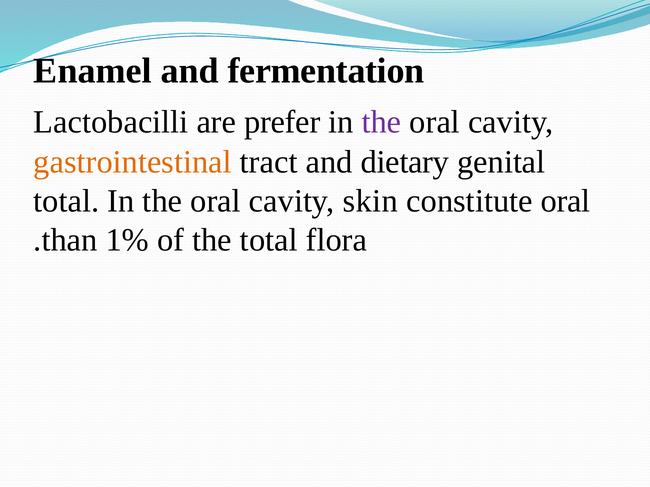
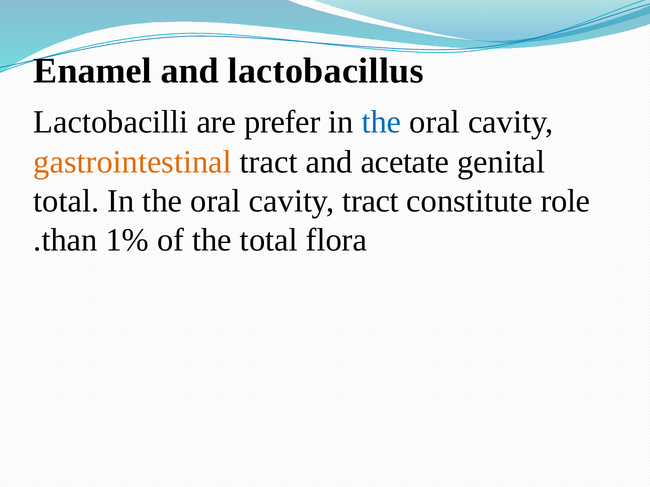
fermentation: fermentation -> lactobacillus
the at (382, 122) colour: purple -> blue
dietary: dietary -> acetate
cavity skin: skin -> tract
constitute oral: oral -> role
